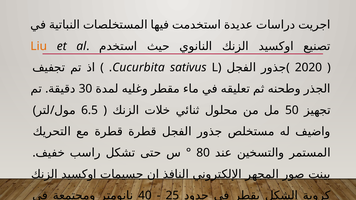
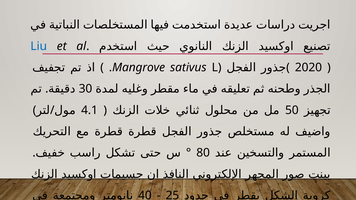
Liu colour: orange -> blue
Cucurbita: Cucurbita -> Mangrove
6.5: 6.5 -> 4.1
